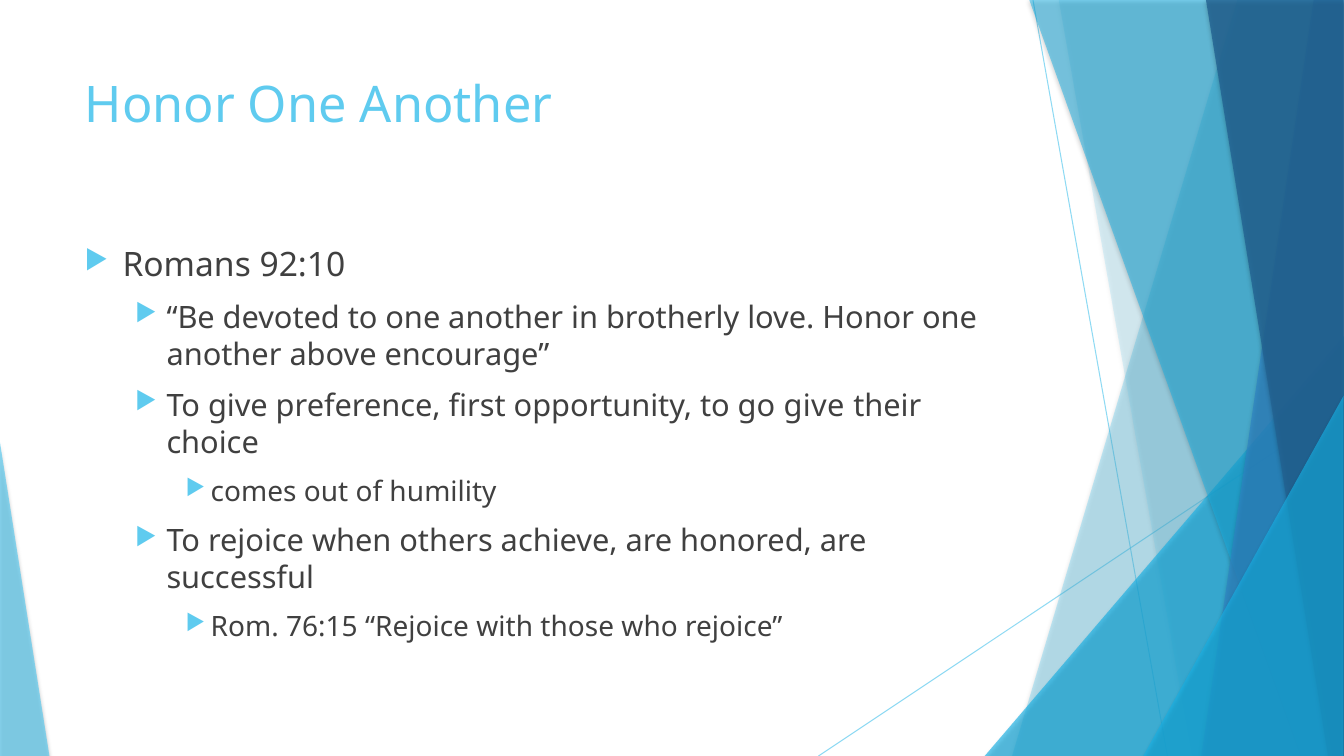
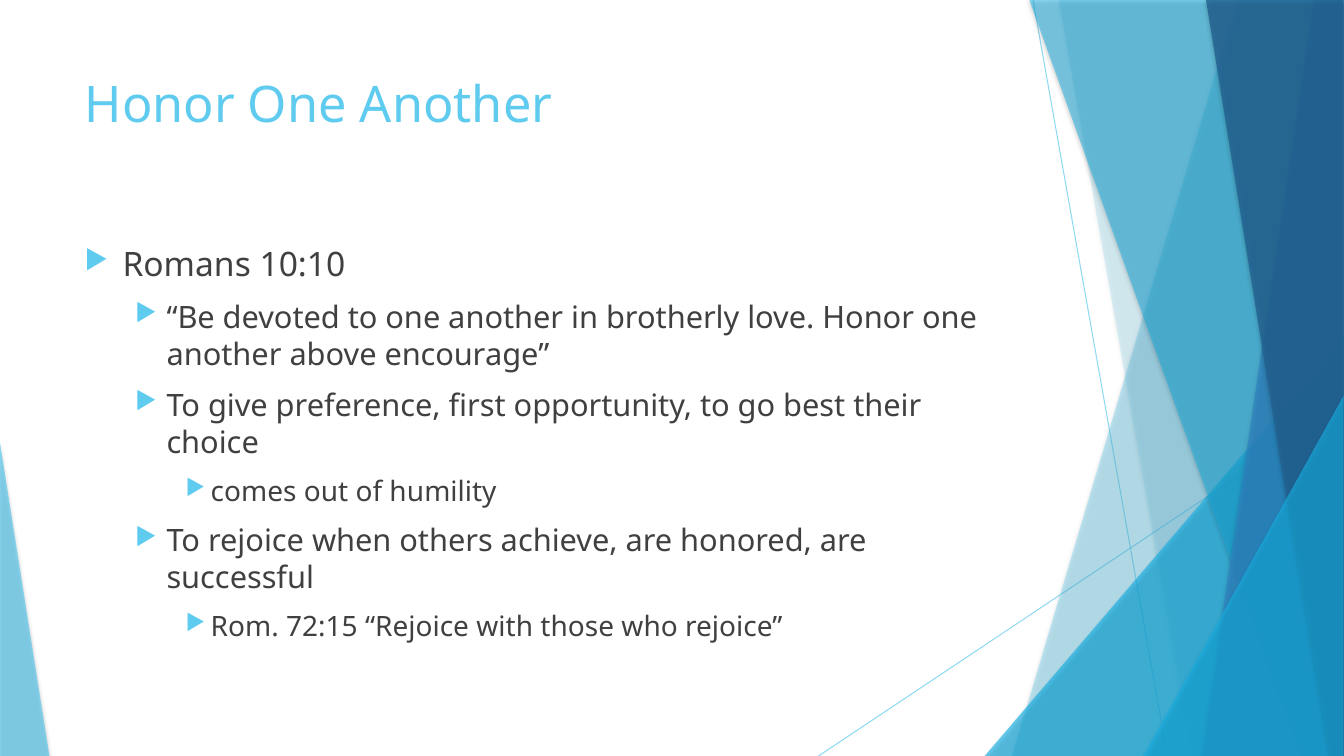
92:10: 92:10 -> 10:10
go give: give -> best
76:15: 76:15 -> 72:15
